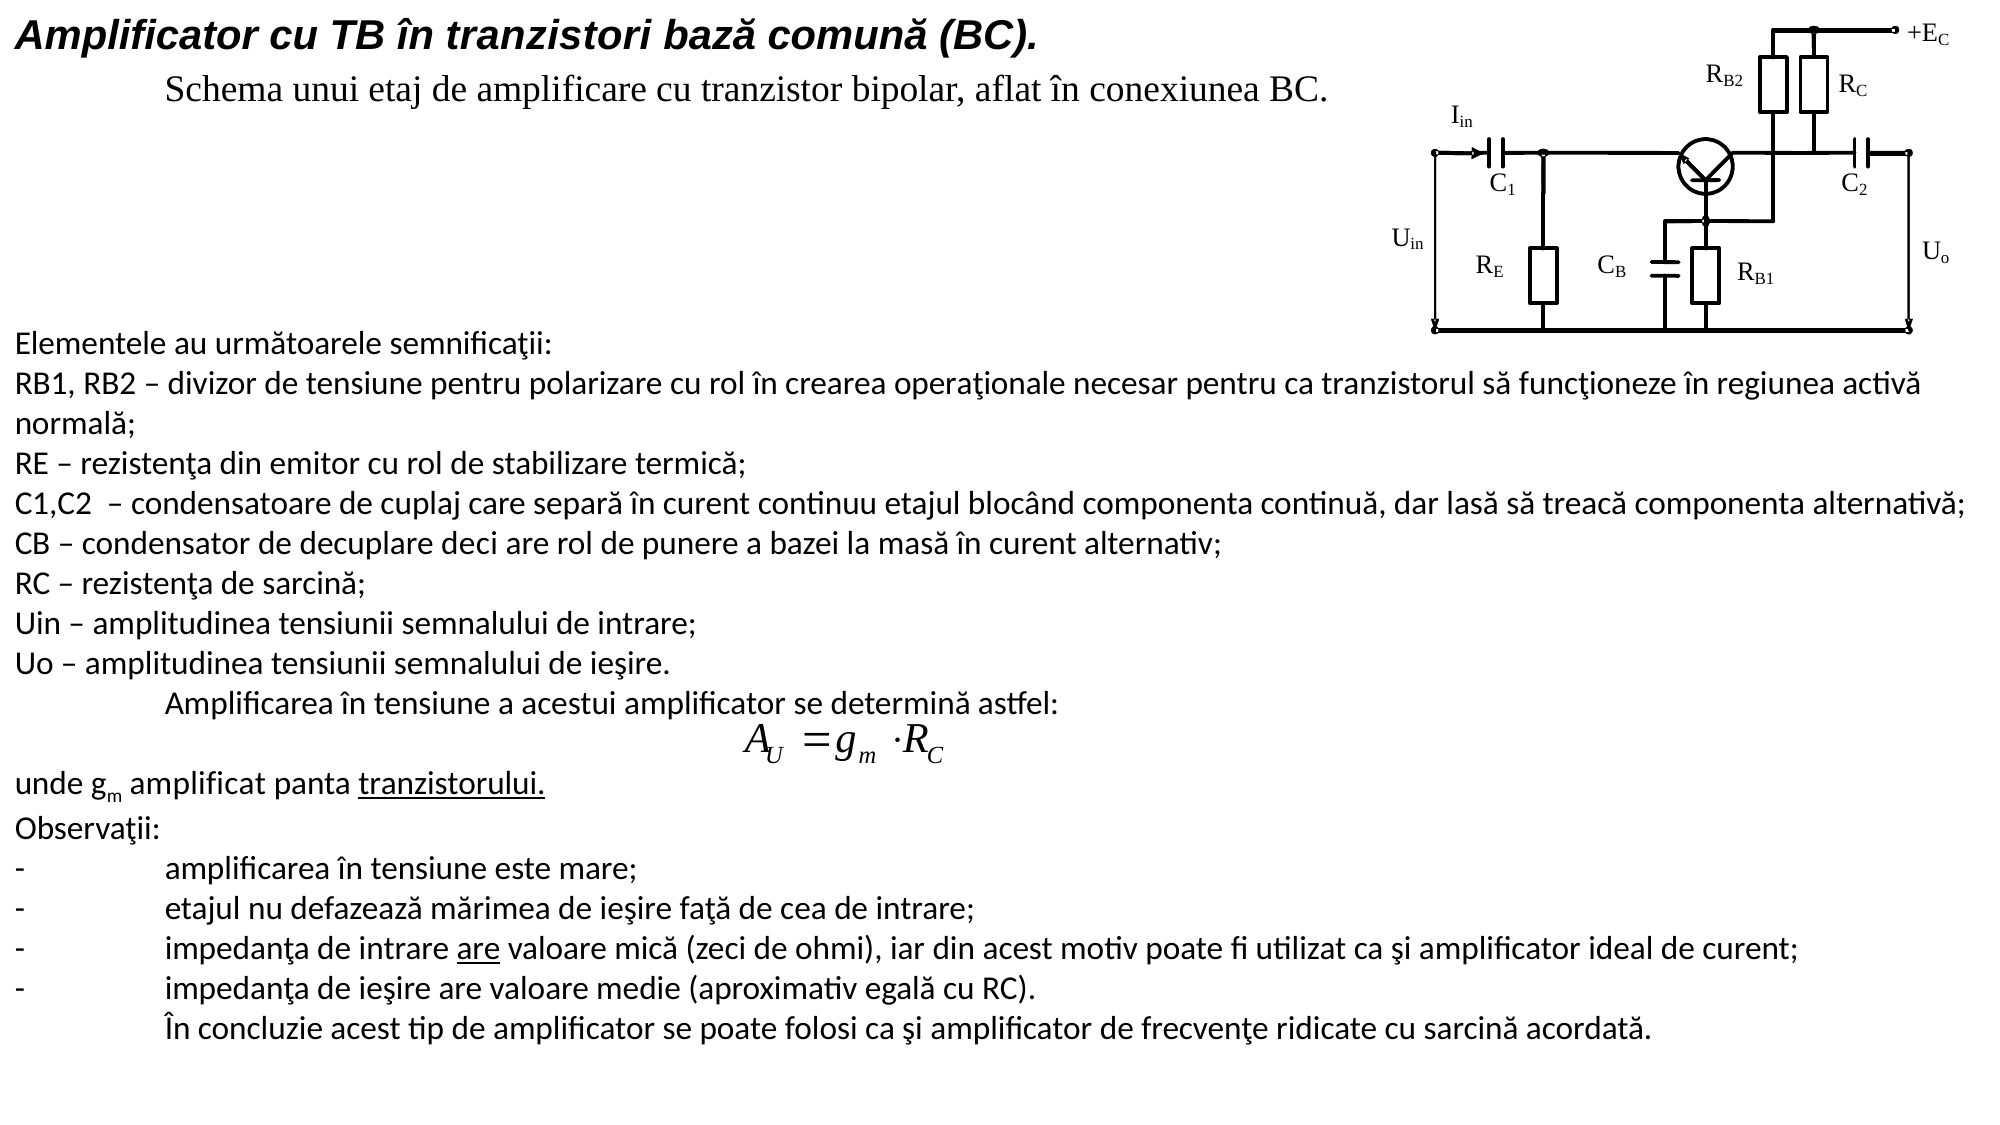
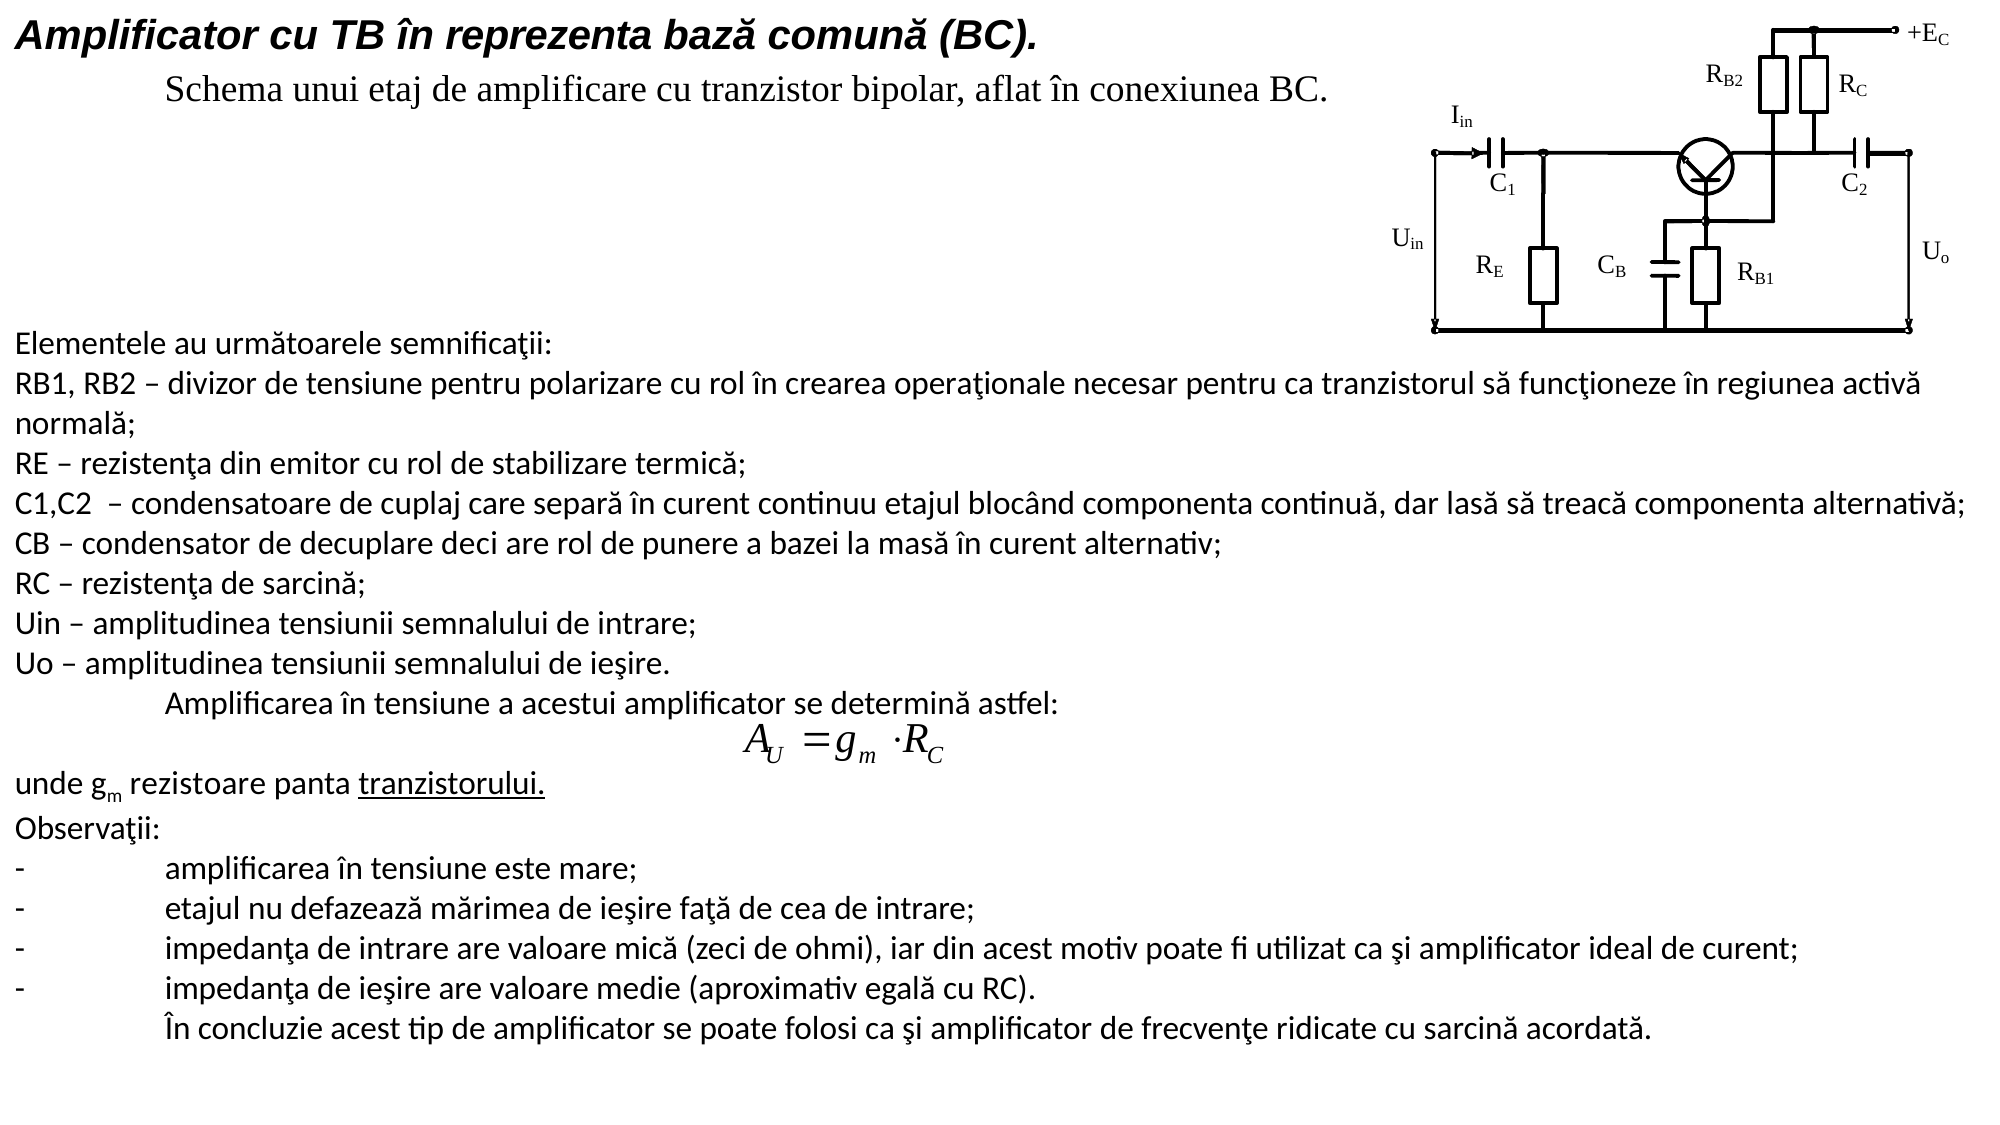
tranzistori: tranzistori -> reprezenta
amplificat: amplificat -> rezistoare
are at (479, 949) underline: present -> none
